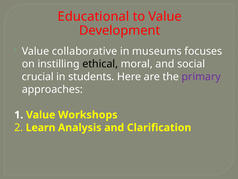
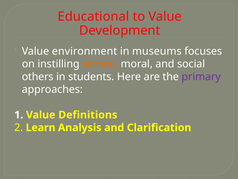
collaborative: collaborative -> environment
ethical colour: black -> orange
crucial: crucial -> others
Workshops: Workshops -> Definitions
